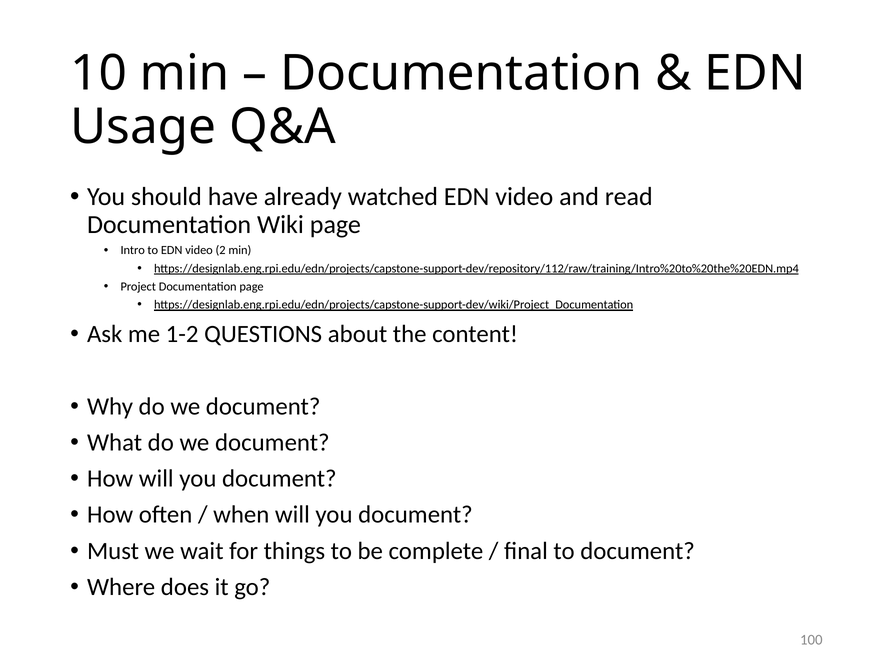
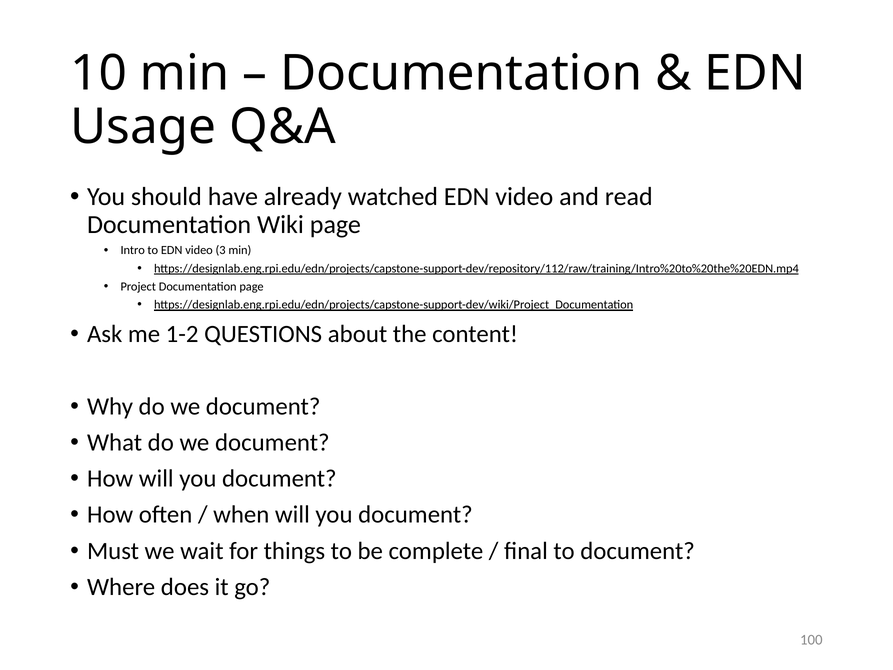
2: 2 -> 3
